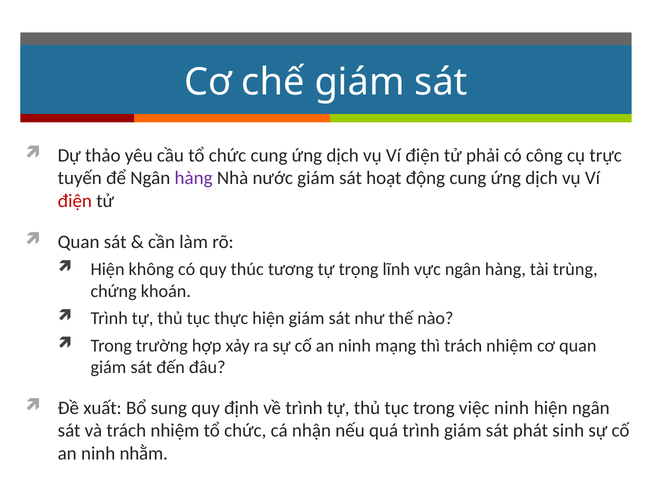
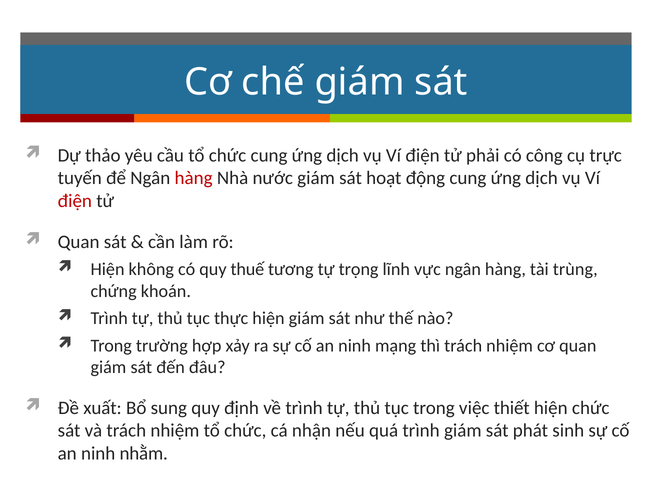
hàng at (194, 178) colour: purple -> red
thúc: thúc -> thuế
việc ninh: ninh -> thiết
hiện ngân: ngân -> chức
